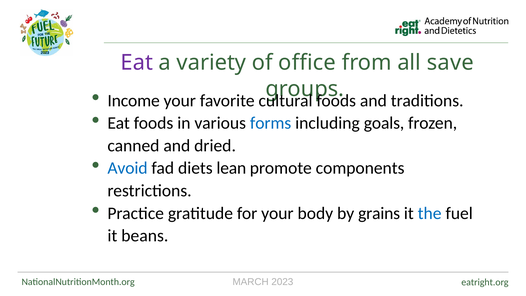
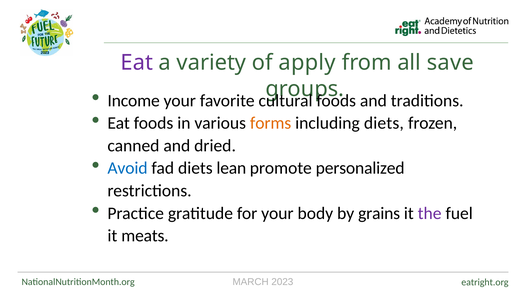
office: office -> apply
forms colour: blue -> orange
including goals: goals -> diets
components: components -> personalized
the colour: blue -> purple
beans: beans -> meats
